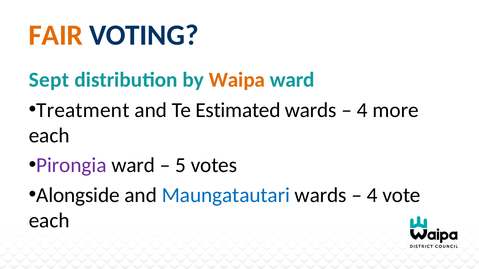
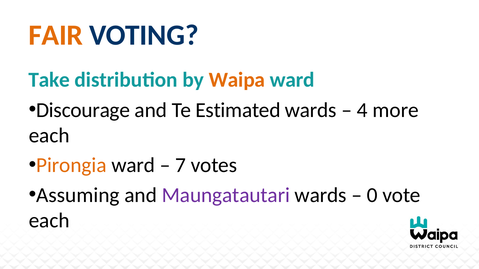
Sept: Sept -> Take
Treatment: Treatment -> Discourage
Pirongia colour: purple -> orange
5: 5 -> 7
Alongside: Alongside -> Assuming
Maungatautari colour: blue -> purple
4 at (372, 195): 4 -> 0
